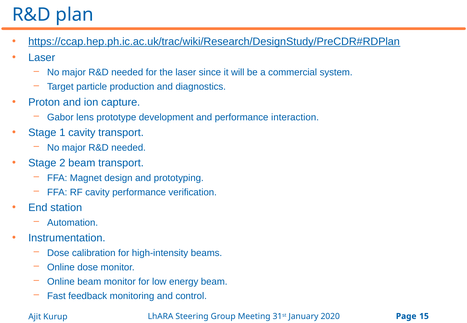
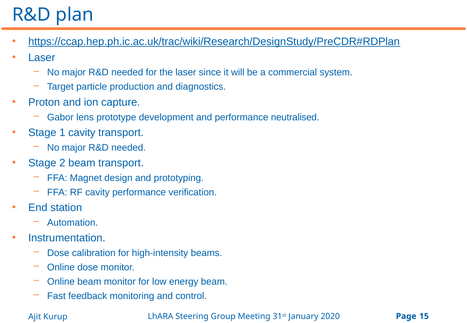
interaction: interaction -> neutralised
